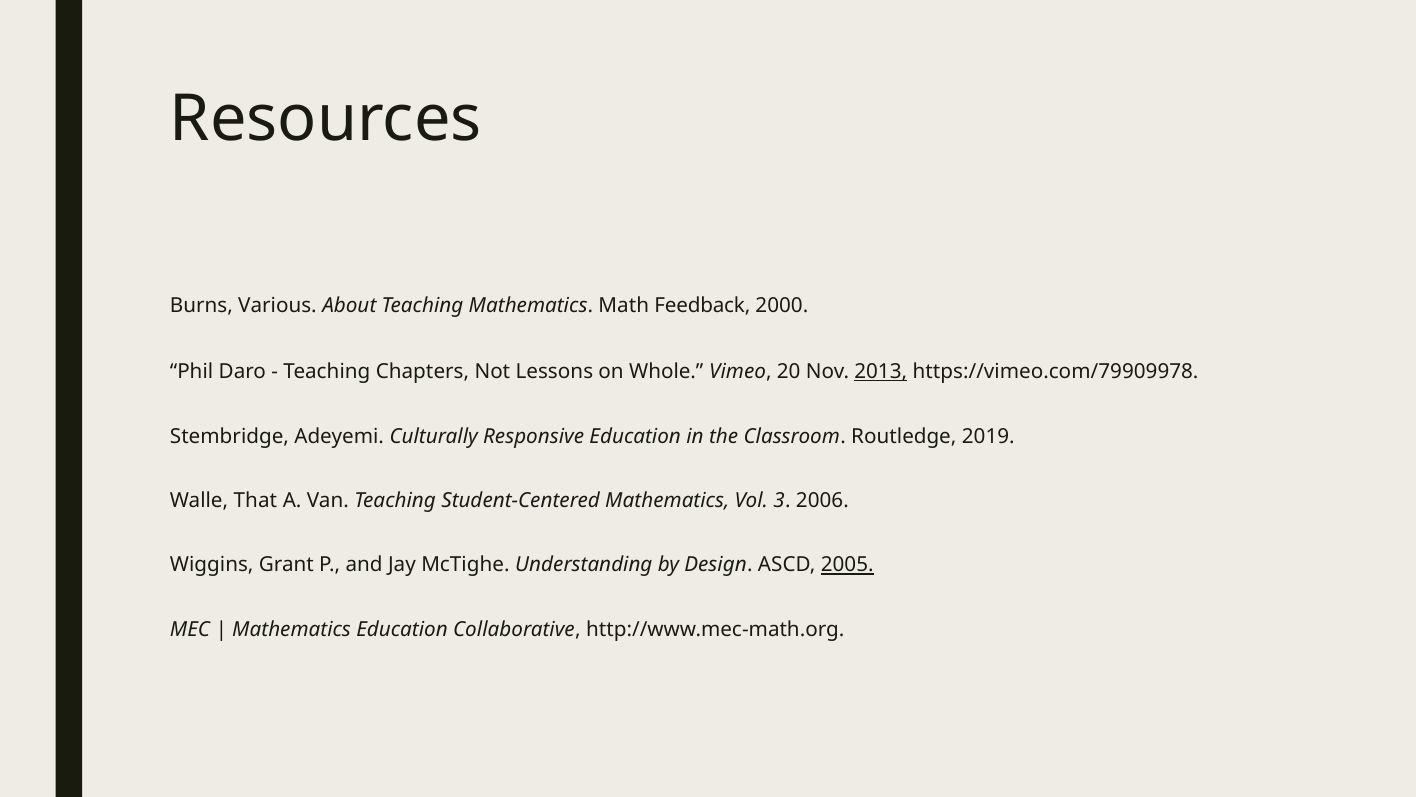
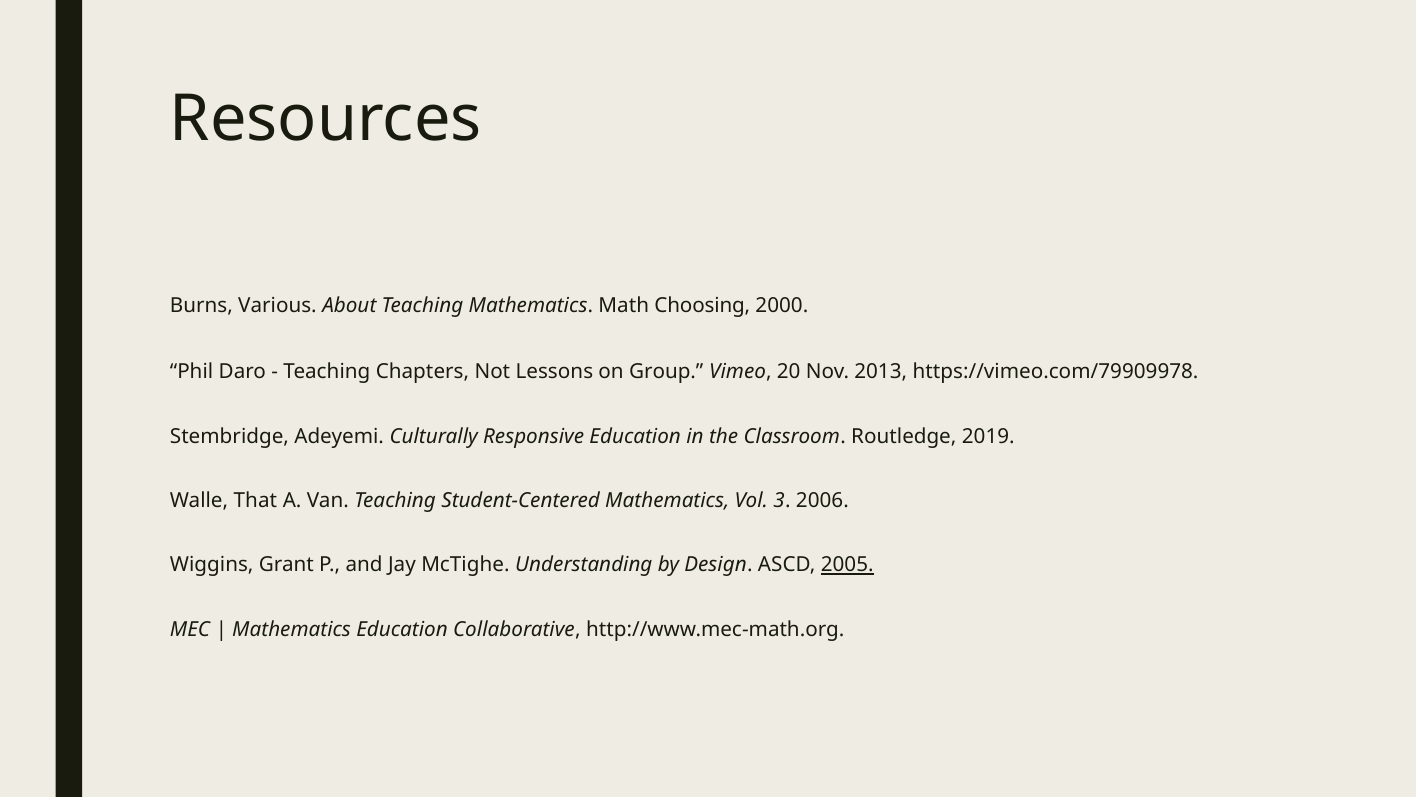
Feedback: Feedback -> Choosing
Whole: Whole -> Group
2013 underline: present -> none
